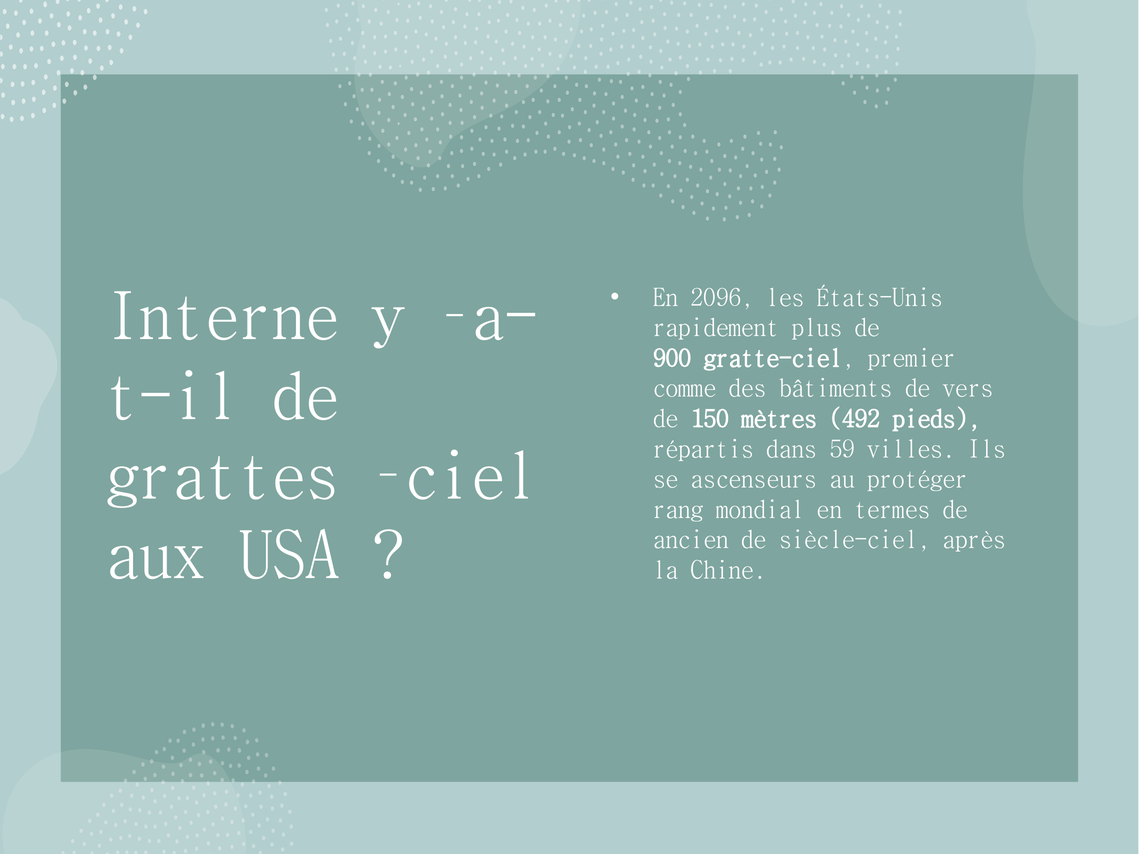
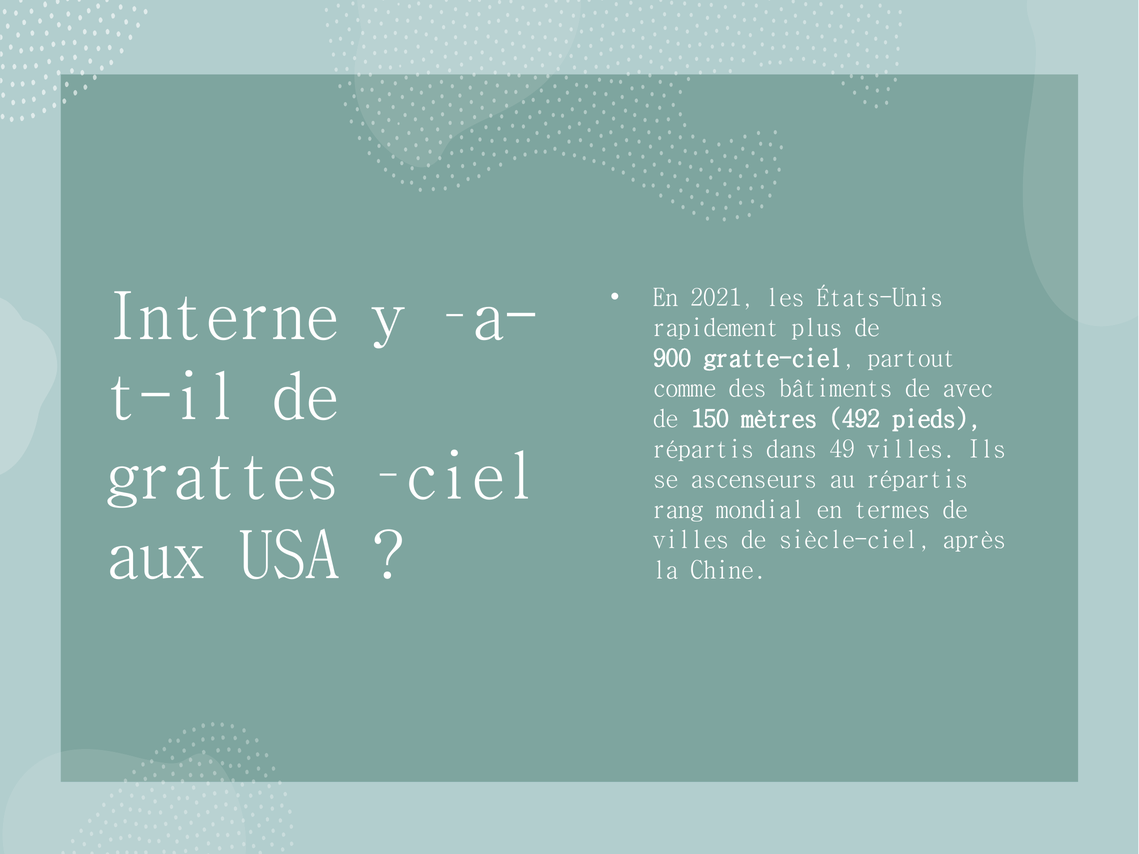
2096: 2096 -> 2021
premier: premier -> partout
vers: vers -> avec
59: 59 -> 49
au protéger: protéger -> répartis
ancien at (691, 540): ancien -> villes
